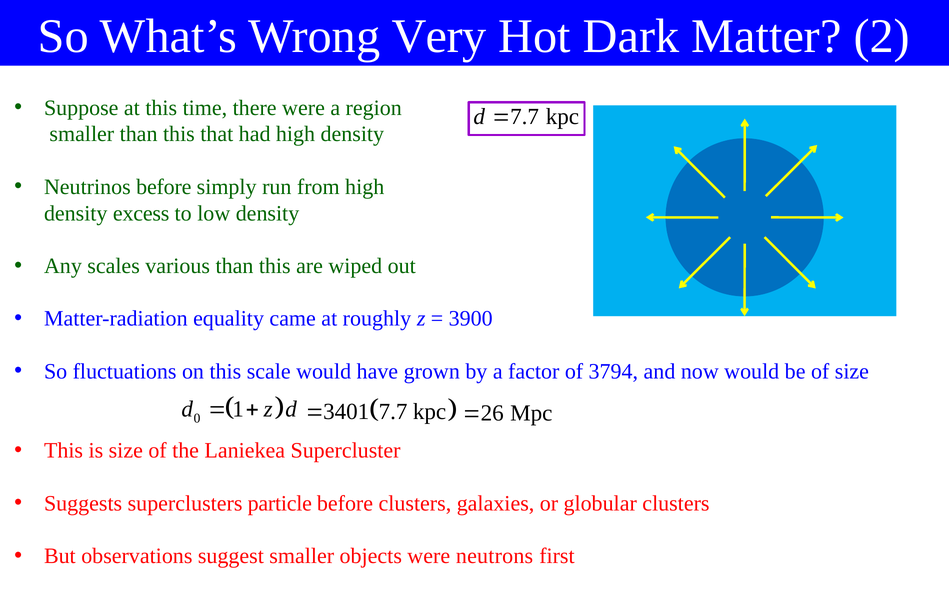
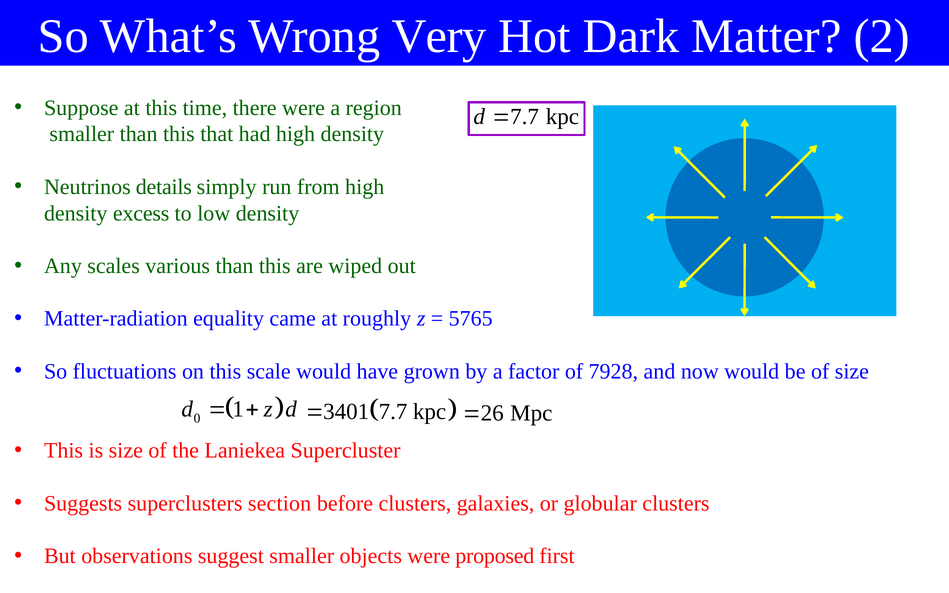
Neutrinos before: before -> details
3900: 3900 -> 5765
3794: 3794 -> 7928
particle: particle -> section
neutrons: neutrons -> proposed
